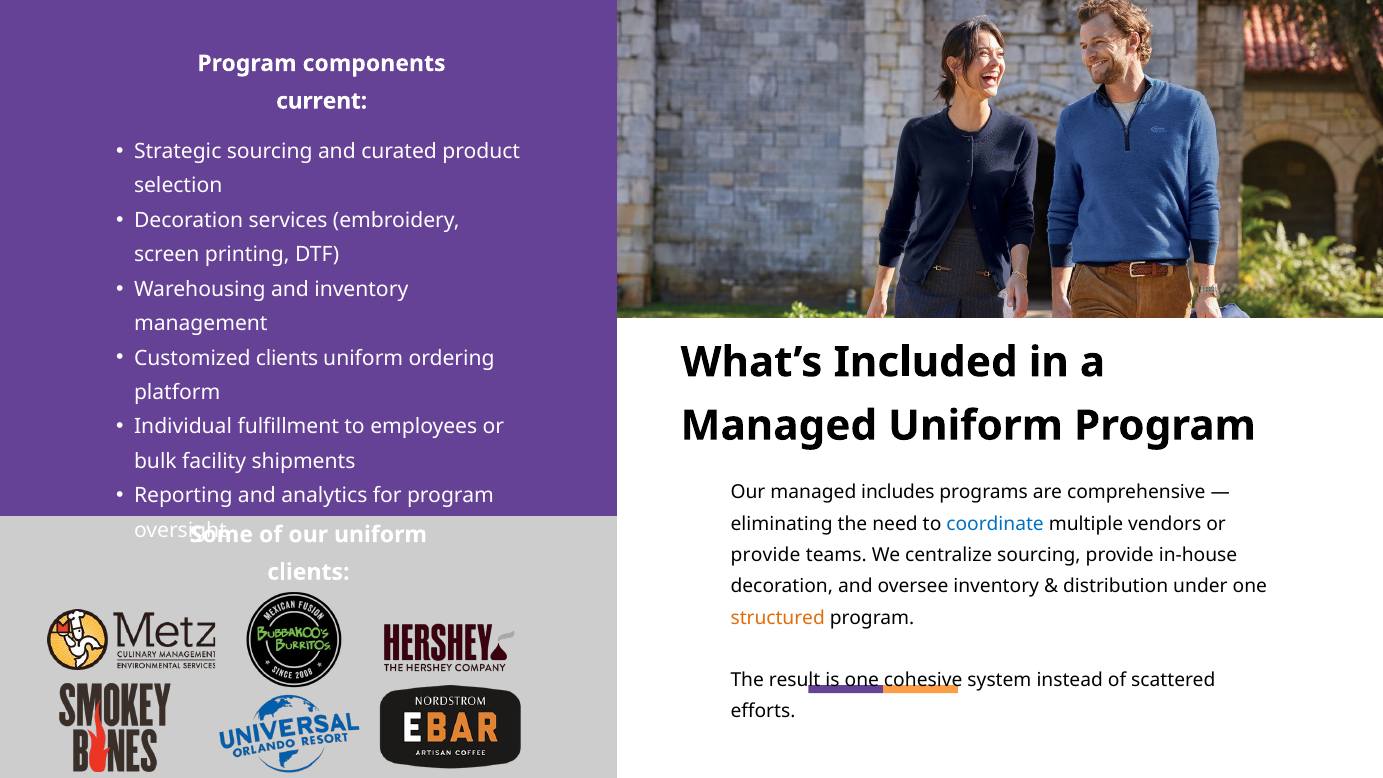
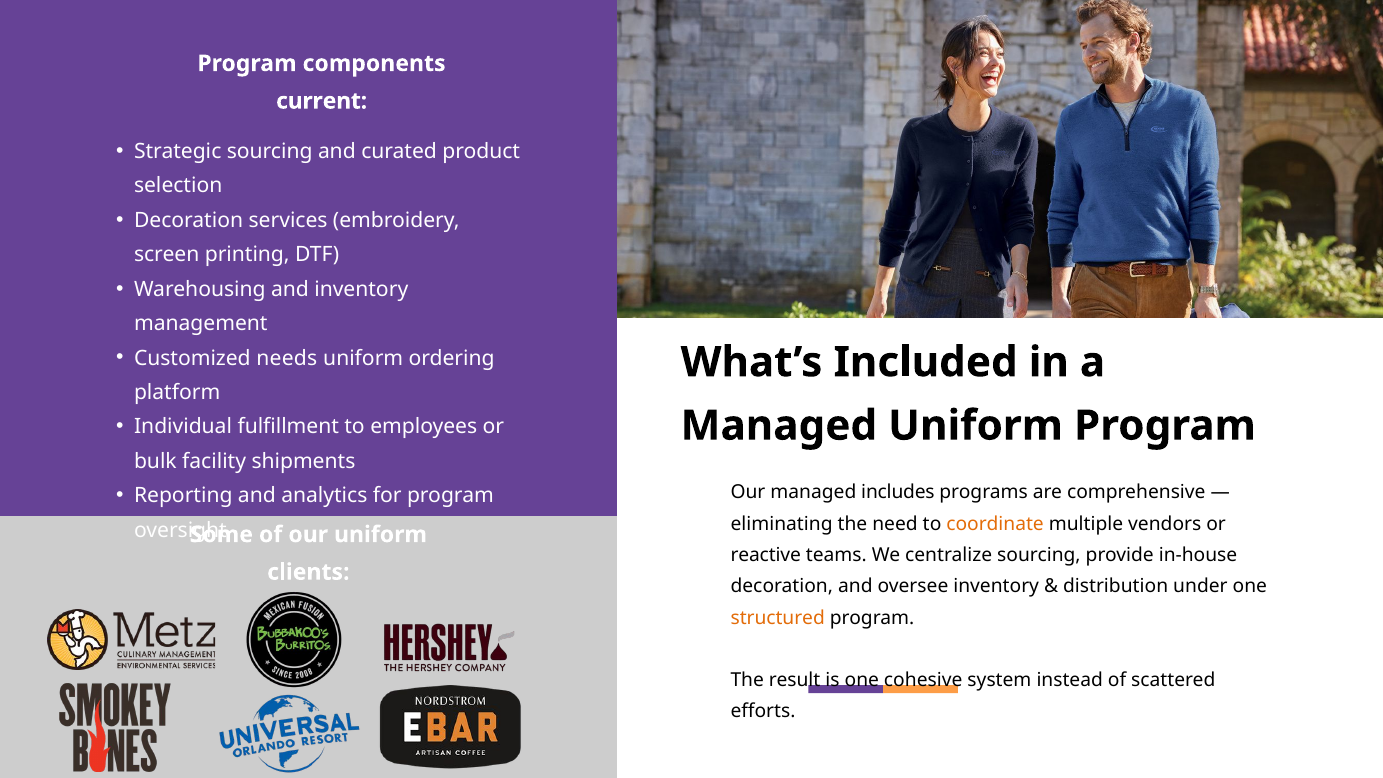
Customized clients: clients -> needs
coordinate colour: blue -> orange
provide at (766, 555): provide -> reactive
